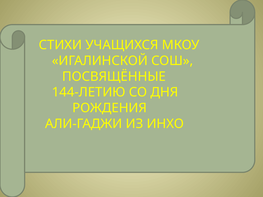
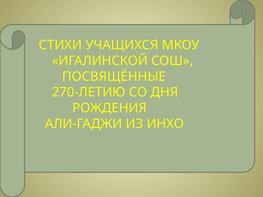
144-ЛЕТИЮ: 144-ЛЕТИЮ -> 270-ЛЕТИЮ
